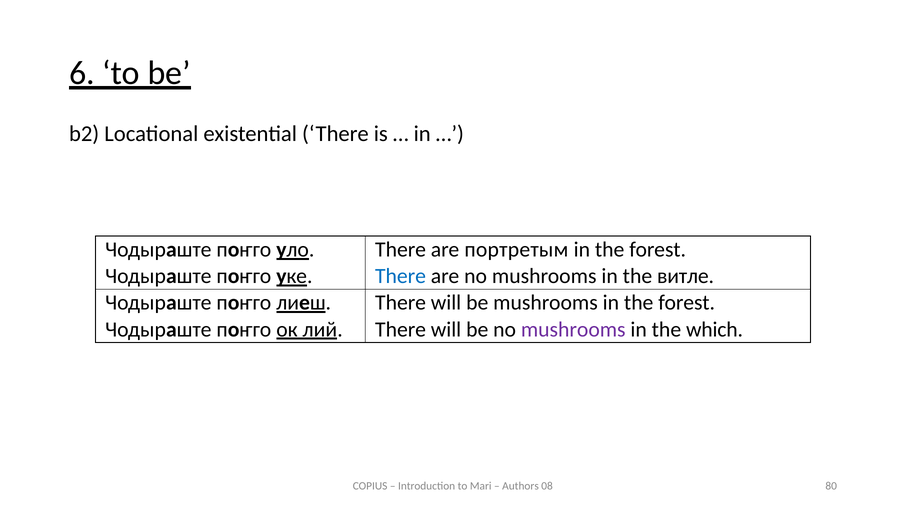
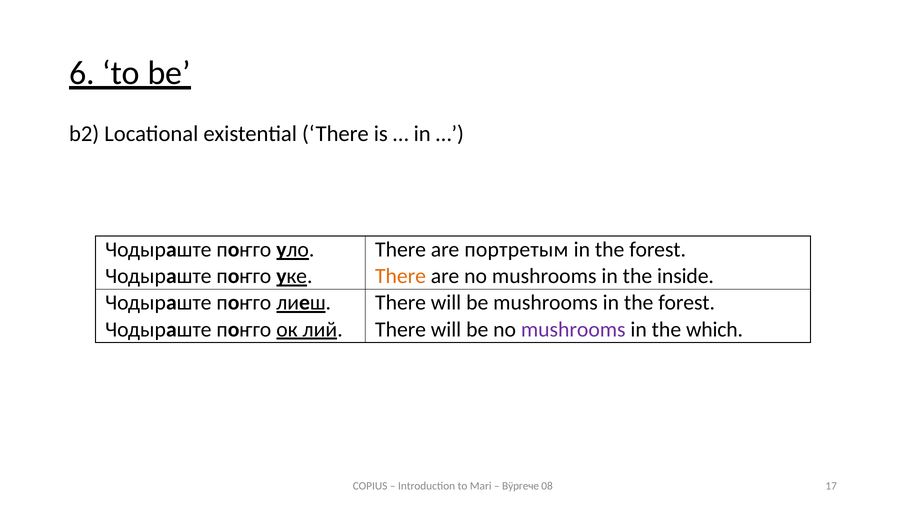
There at (401, 276) colour: blue -> orange
витле: витле -> inside
Authors: Authors -> Вӱргече
80: 80 -> 17
